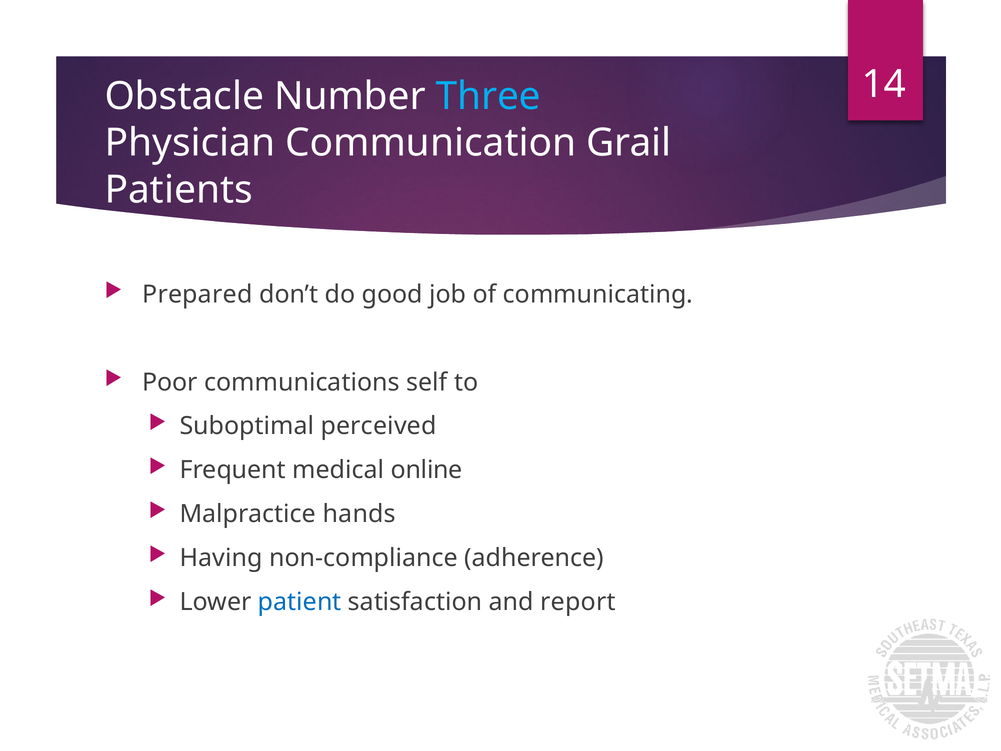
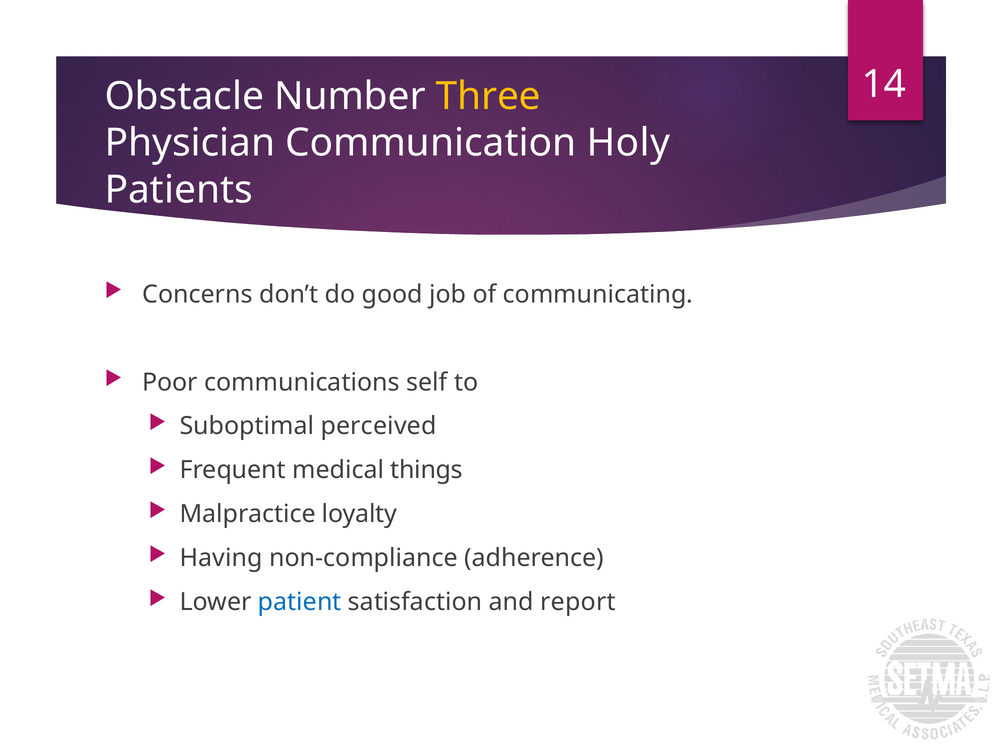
Three colour: light blue -> yellow
Grail: Grail -> Holy
Prepared: Prepared -> Concerns
online: online -> things
hands: hands -> loyalty
